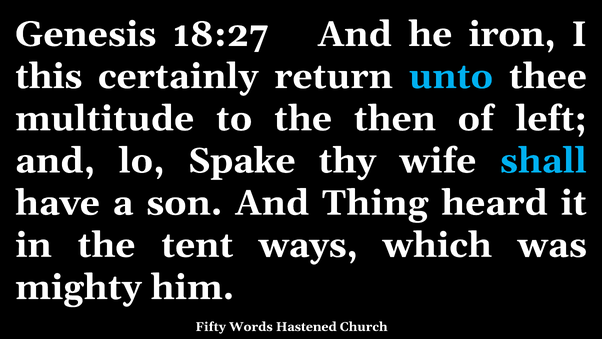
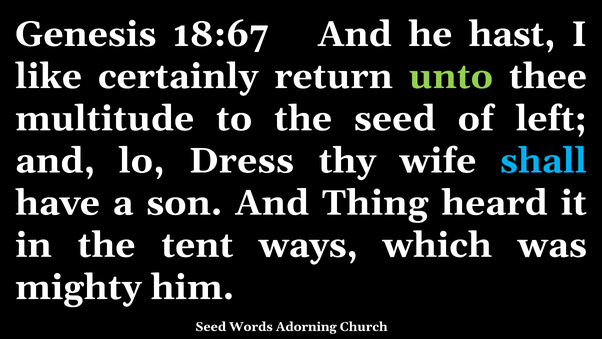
18:27: 18:27 -> 18:67
iron: iron -> hast
this: this -> like
unto colour: light blue -> light green
the then: then -> seed
Spake: Spake -> Dress
Fifty at (211, 326): Fifty -> Seed
Hastened: Hastened -> Adorning
